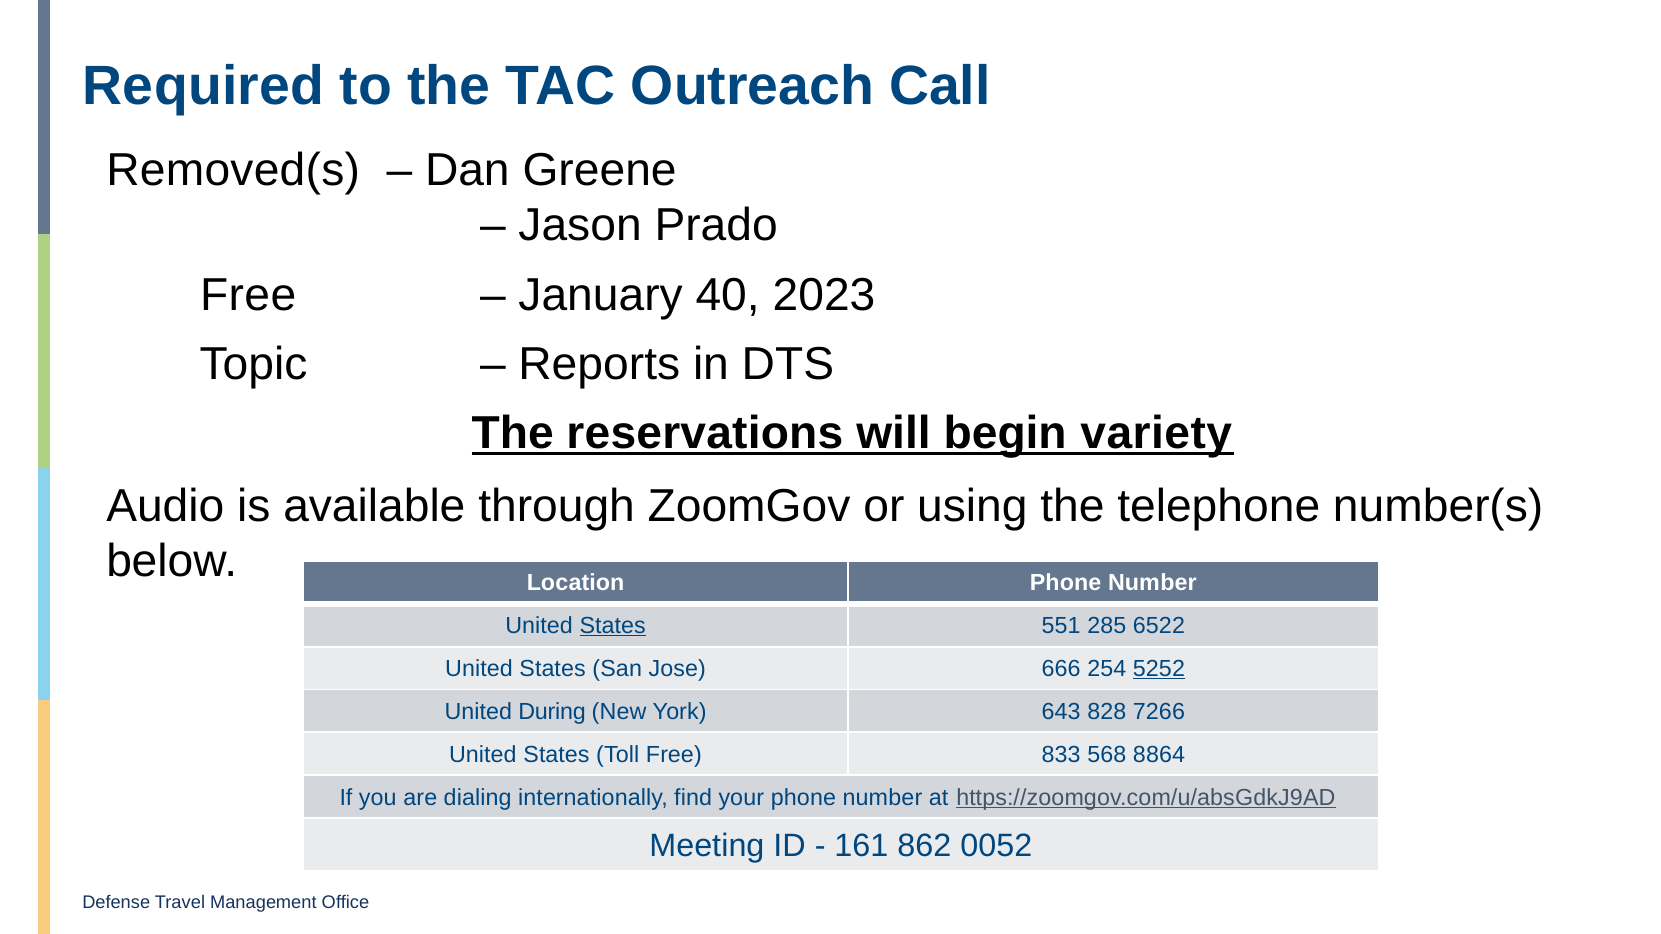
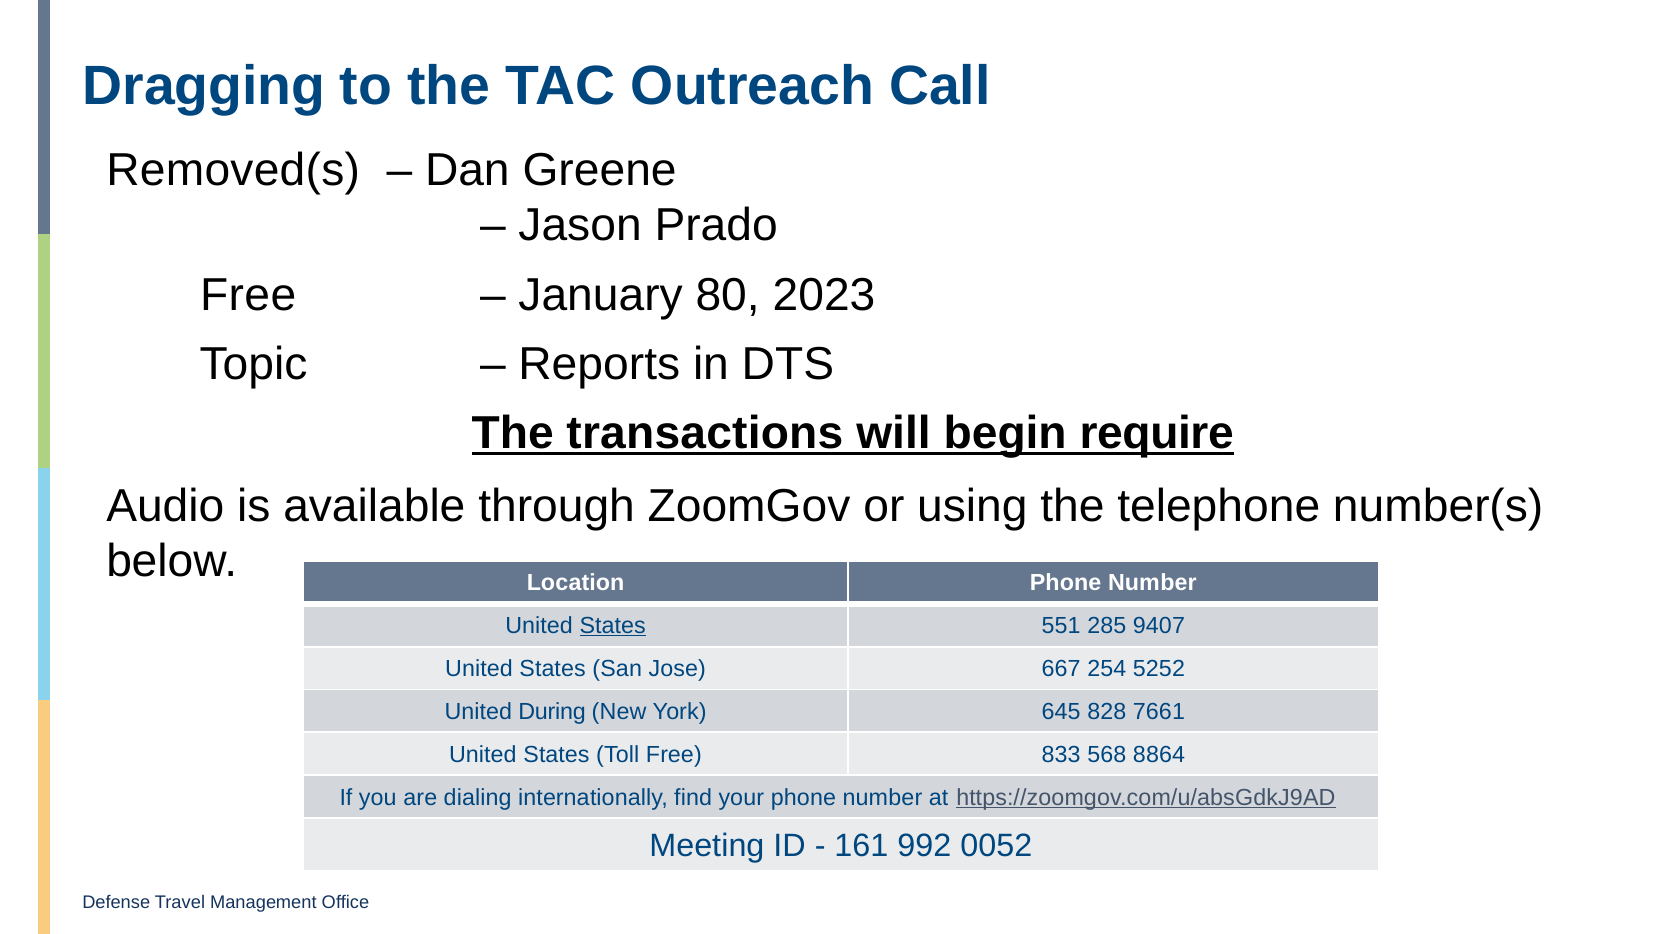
Required: Required -> Dragging
40: 40 -> 80
reservations: reservations -> transactions
variety: variety -> require
6522: 6522 -> 9407
666: 666 -> 667
5252 underline: present -> none
643: 643 -> 645
7266: 7266 -> 7661
862: 862 -> 992
